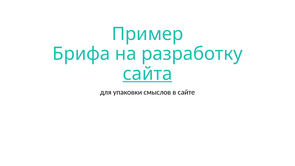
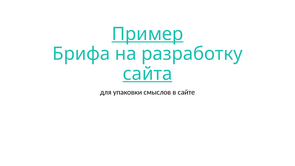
Пример underline: none -> present
